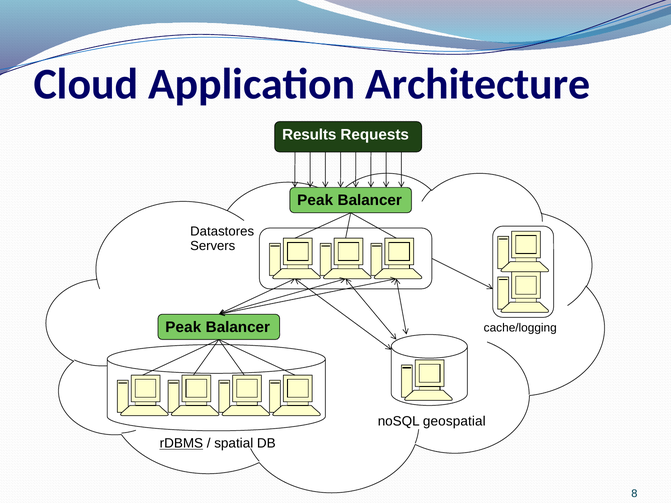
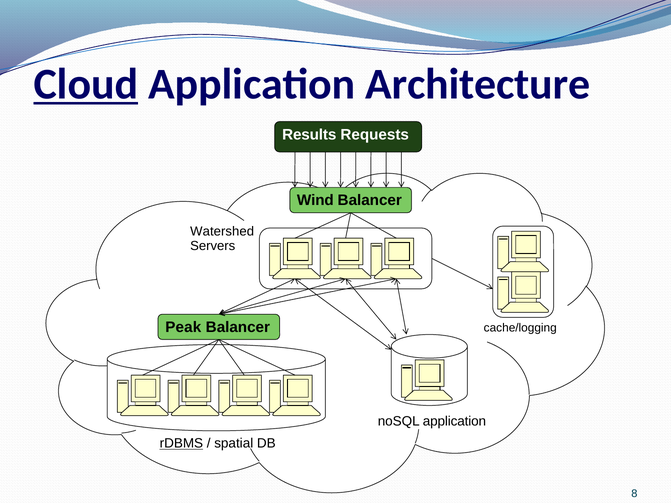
Cloud underline: none -> present
Peak at (315, 200): Peak -> Wind
Datastores: Datastores -> Watershed
noSQL geospatial: geospatial -> application
